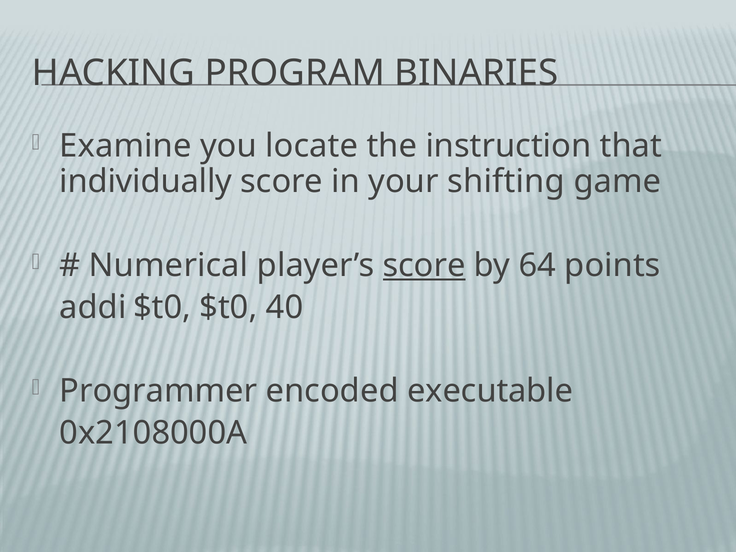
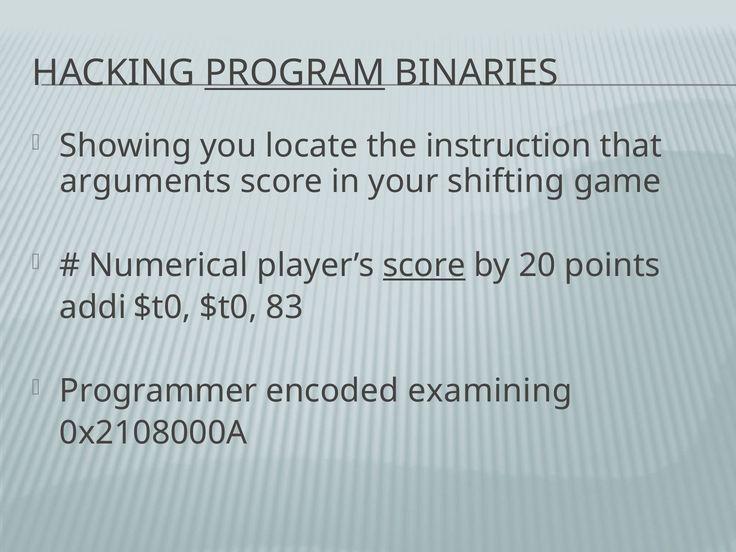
PROGRAM underline: none -> present
Examine: Examine -> Showing
individually: individually -> arguments
64: 64 -> 20
40: 40 -> 83
executable: executable -> examining
